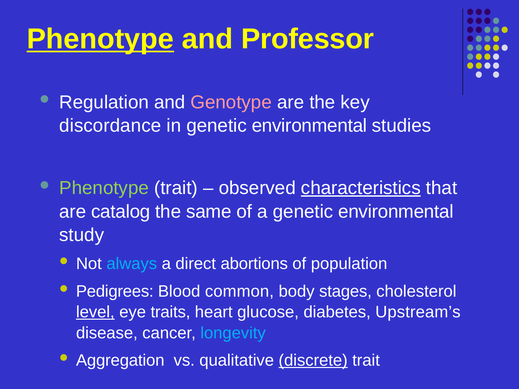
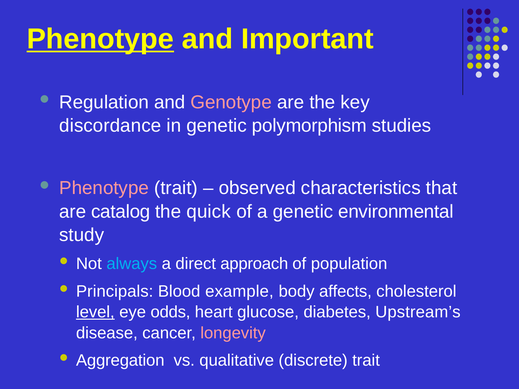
Professor: Professor -> Important
in genetic environmental: environmental -> polymorphism
Phenotype at (104, 188) colour: light green -> pink
characteristics underline: present -> none
same: same -> quick
abortions: abortions -> approach
Pedigrees: Pedigrees -> Principals
common: common -> example
stages: stages -> affects
traits: traits -> odds
longevity colour: light blue -> pink
discrete underline: present -> none
